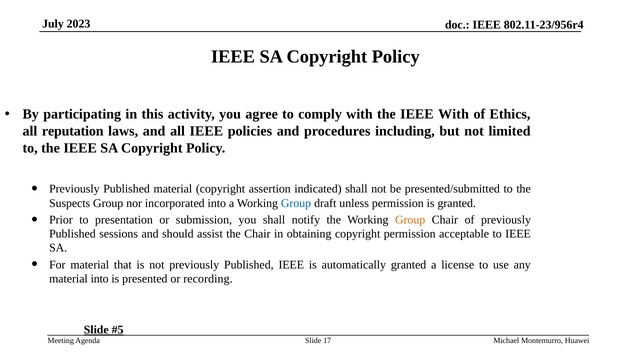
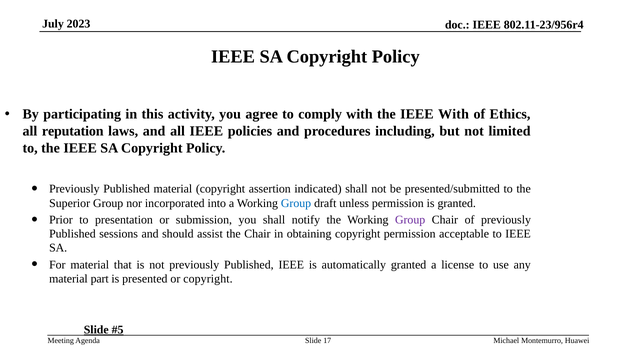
Suspects: Suspects -> Superior
Group at (410, 220) colour: orange -> purple
material into: into -> part
or recording: recording -> copyright
